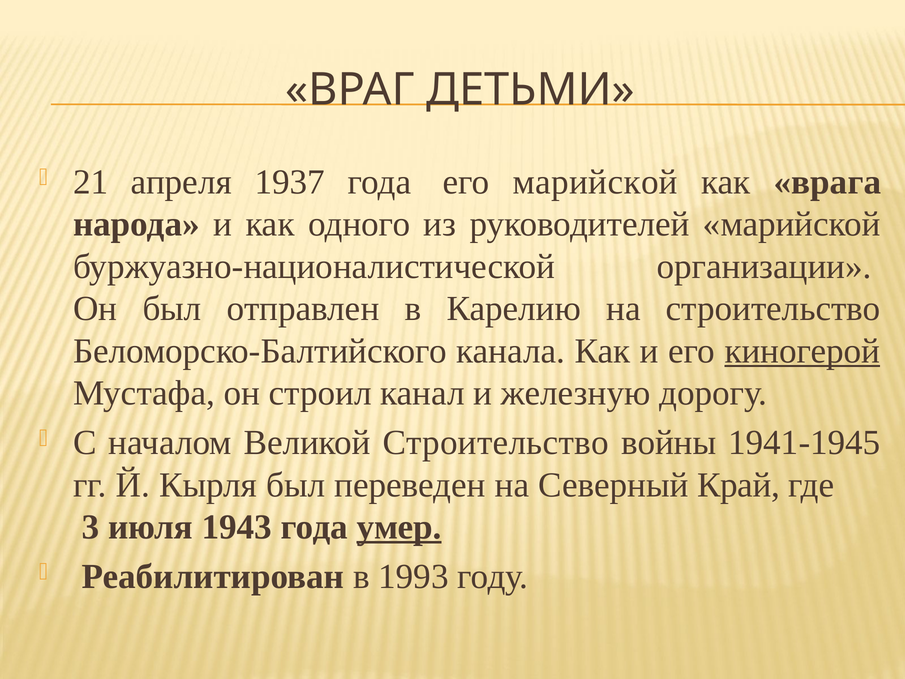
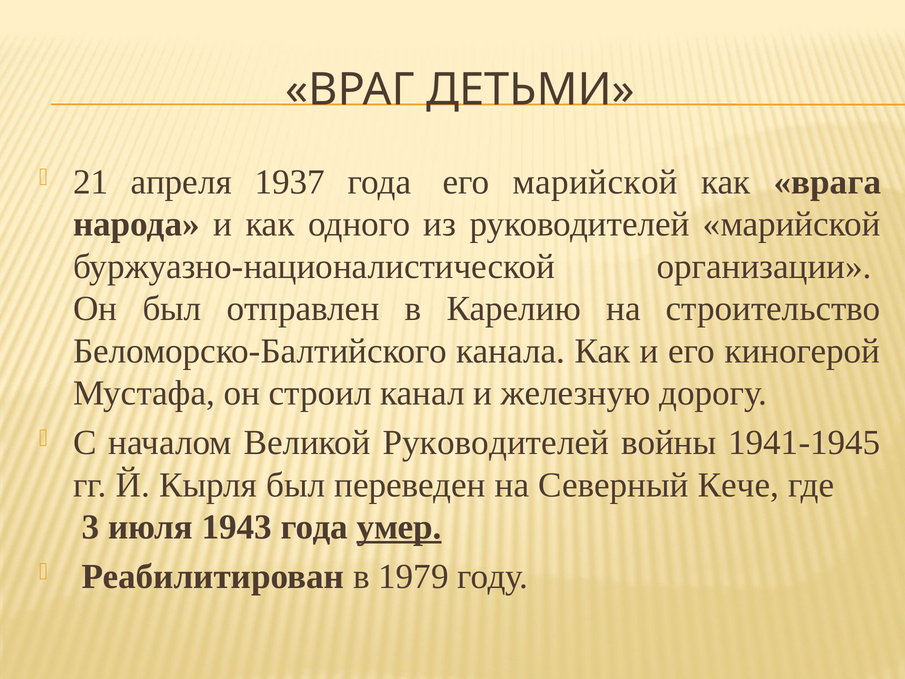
киногерой underline: present -> none
Великой Строительство: Строительство -> Руководителей
Край: Край -> Кече
1993: 1993 -> 1979
